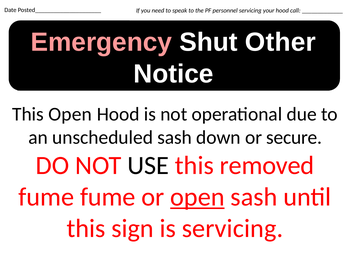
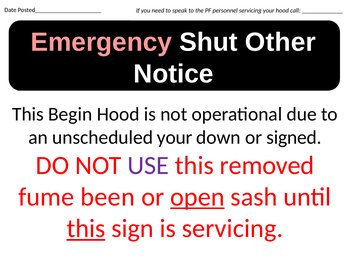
This Open: Open -> Begin
unscheduled sash: sash -> your
secure: secure -> signed
USE colour: black -> purple
fume fume: fume -> been
this at (86, 228) underline: none -> present
